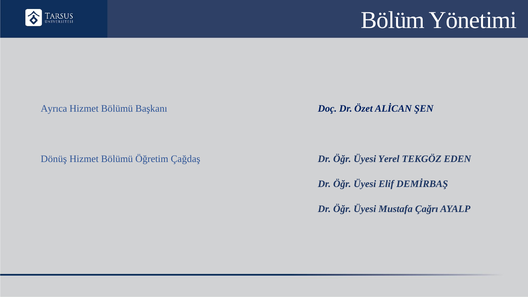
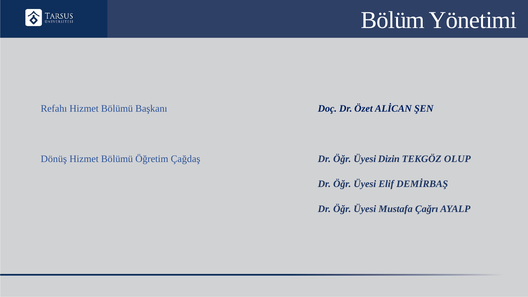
Ayrıca: Ayrıca -> Refahı
Yerel: Yerel -> Dizin
EDEN: EDEN -> OLUP
